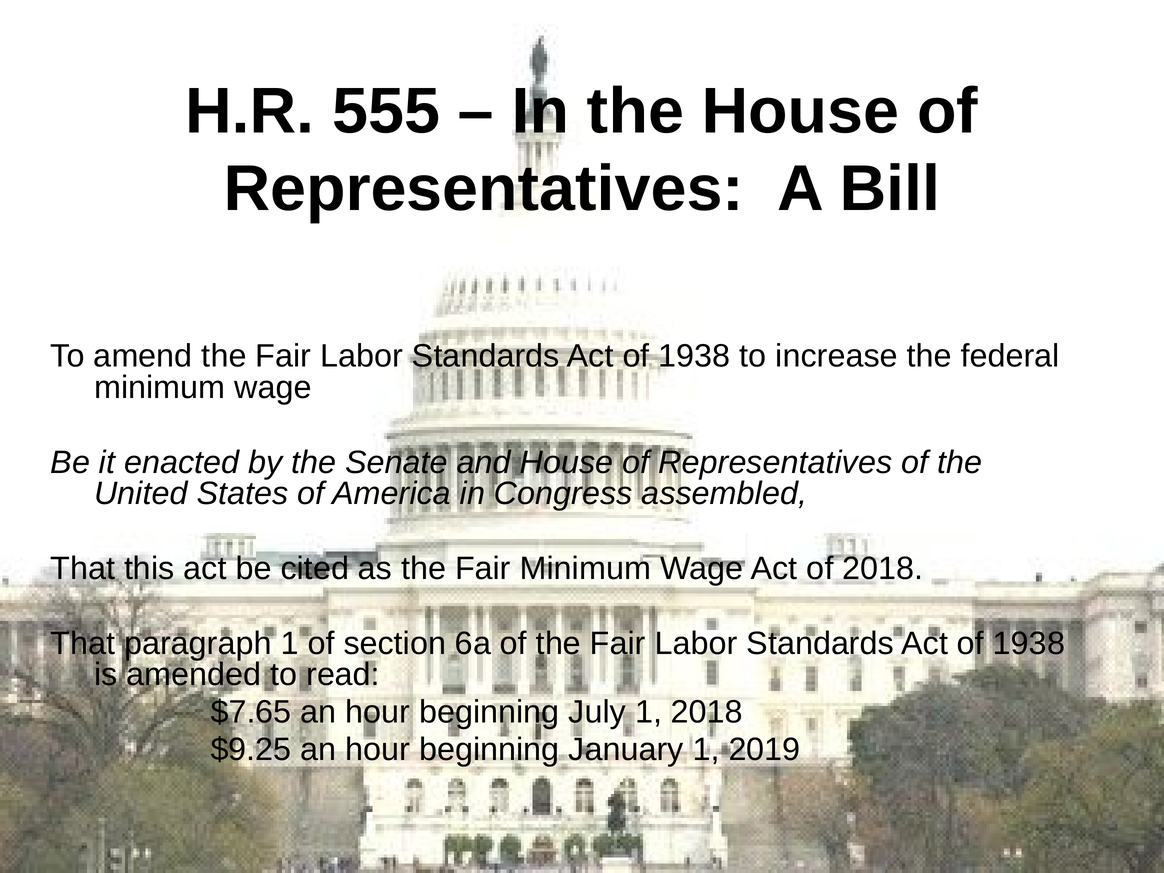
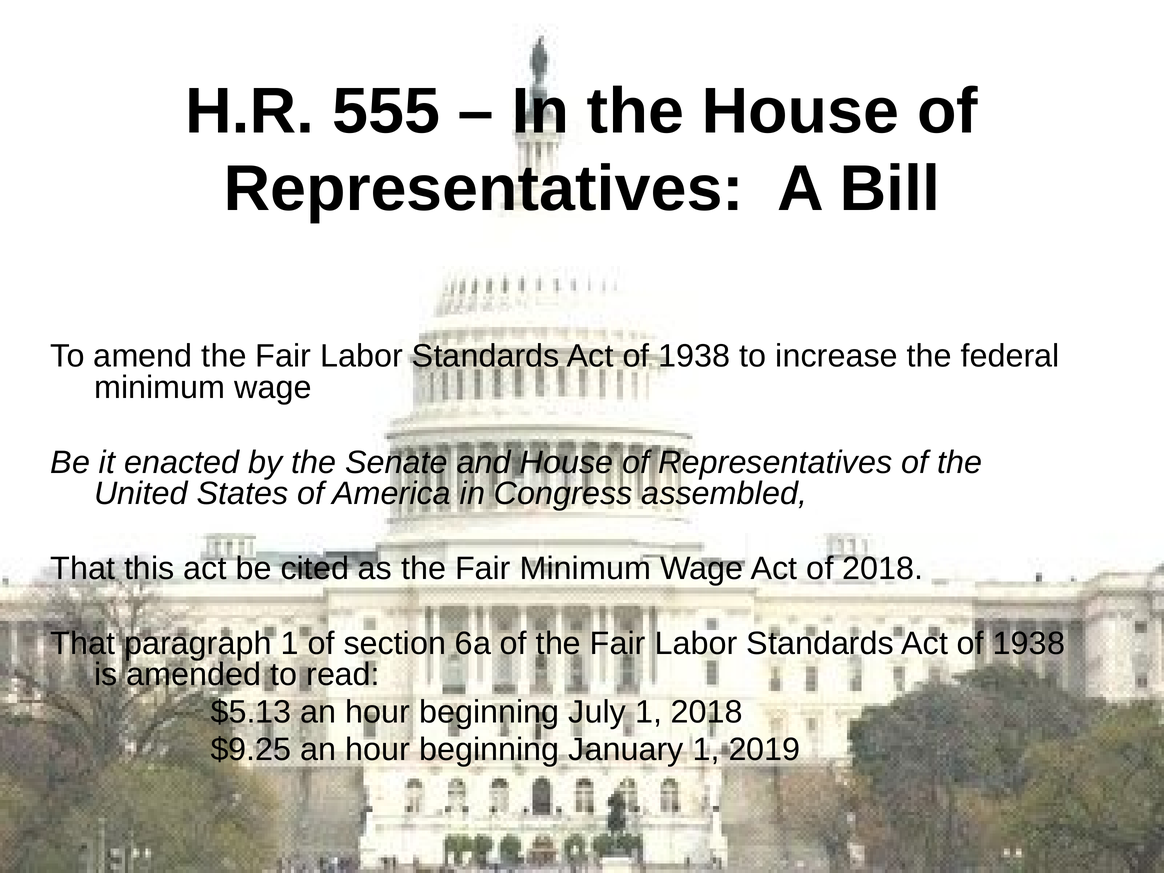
$7.65: $7.65 -> $5.13
